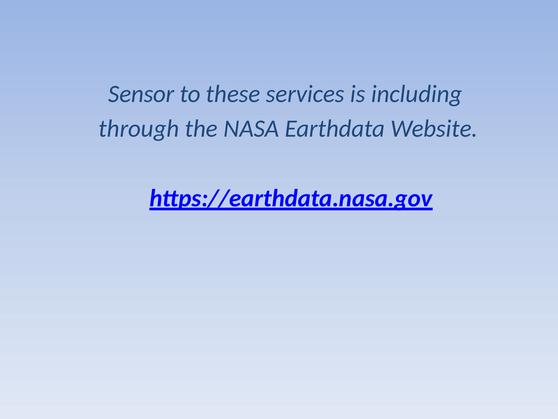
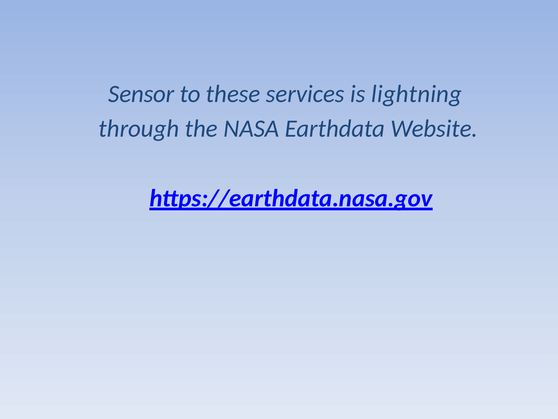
including: including -> lightning
